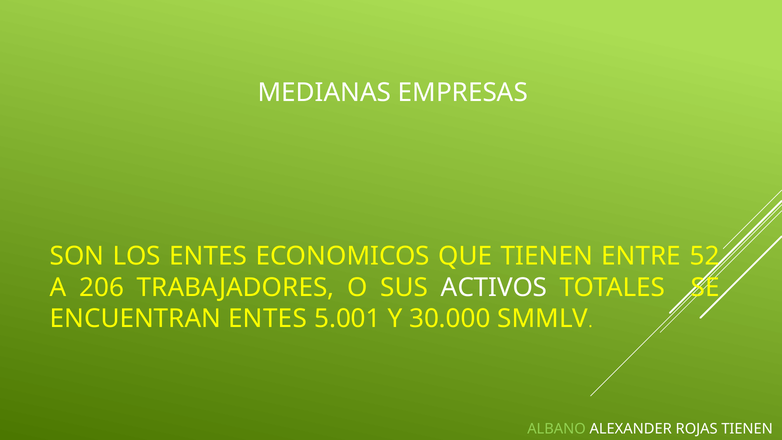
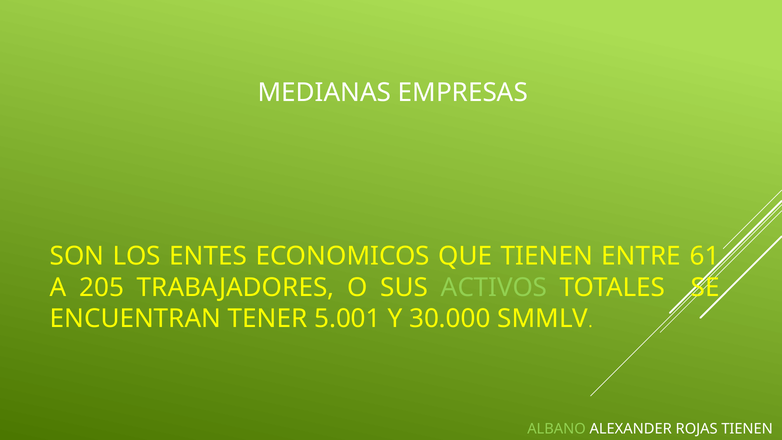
52: 52 -> 61
206: 206 -> 205
ACTIVOS colour: white -> light green
ENCUENTRAN ENTES: ENTES -> TENER
